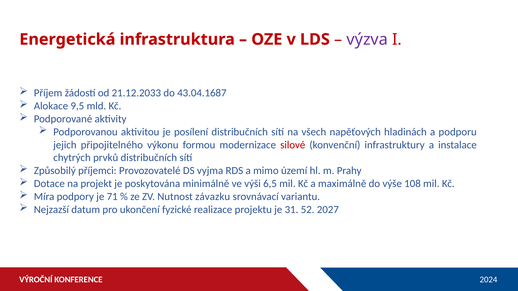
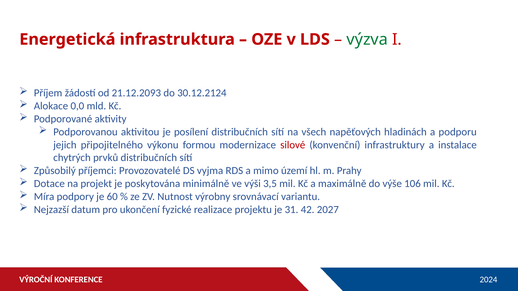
výzva colour: purple -> green
21.12.2033: 21.12.2033 -> 21.12.2093
43.04.1687: 43.04.1687 -> 30.12.2124
9,5: 9,5 -> 0,0
6,5: 6,5 -> 3,5
108: 108 -> 106
71: 71 -> 60
závazku: závazku -> výrobny
52: 52 -> 42
